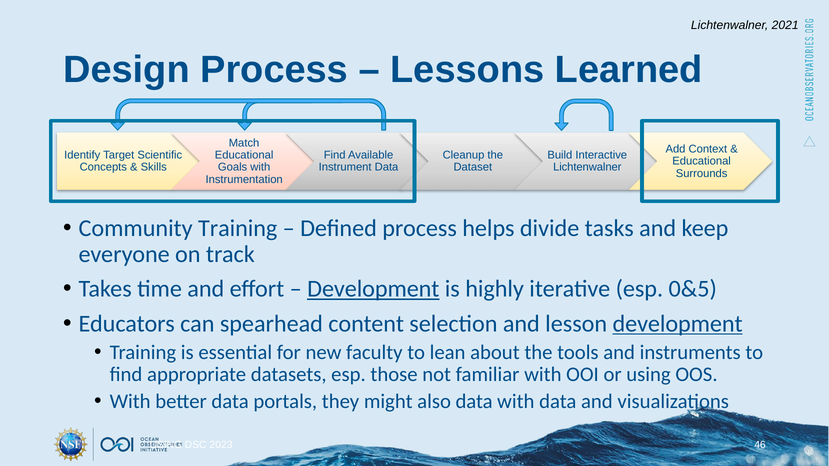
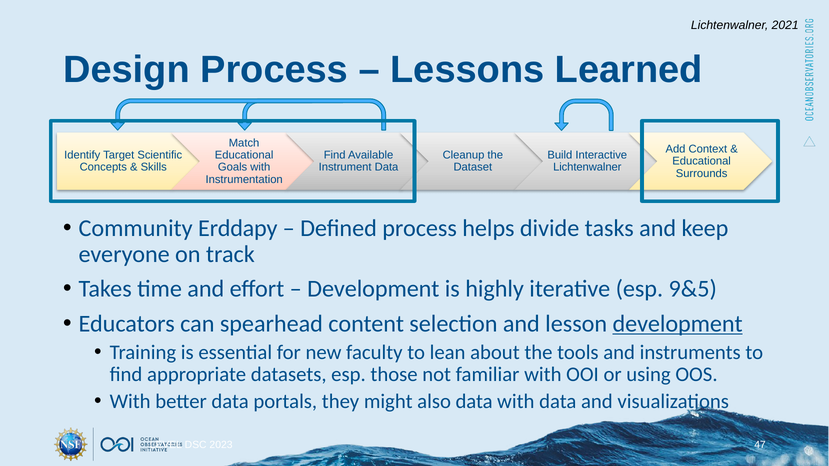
Community Training: Training -> Erddapy
Development at (373, 289) underline: present -> none
0&5: 0&5 -> 9&5
USING at (166, 445): USING -> LEVEL
46: 46 -> 47
